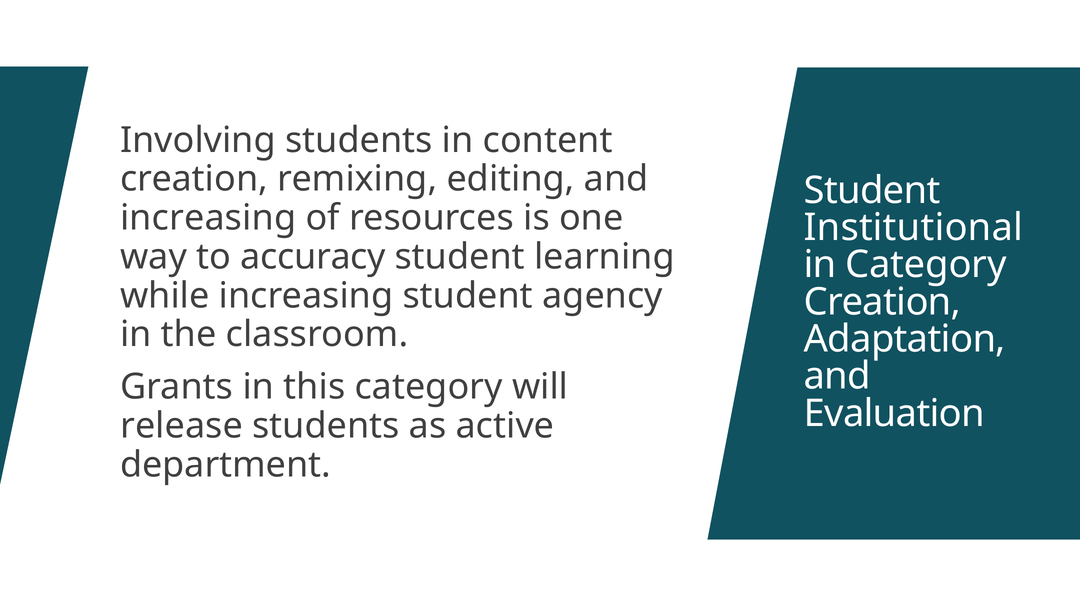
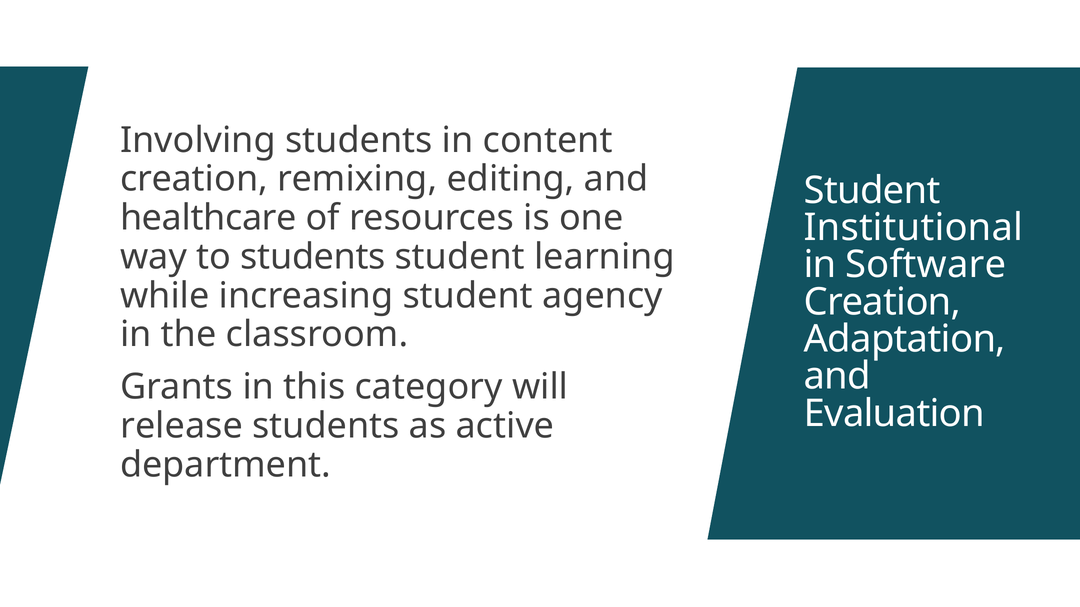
increasing at (208, 218): increasing -> healthcare
to accuracy: accuracy -> students
in Category: Category -> Software
